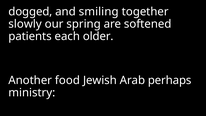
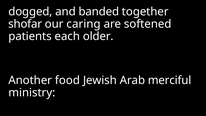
smiling: smiling -> banded
slowly: slowly -> shofar
spring: spring -> caring
perhaps: perhaps -> merciful
